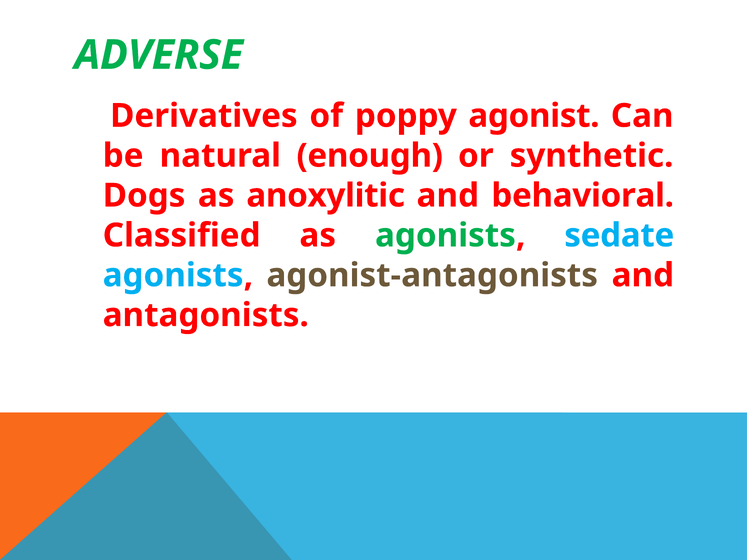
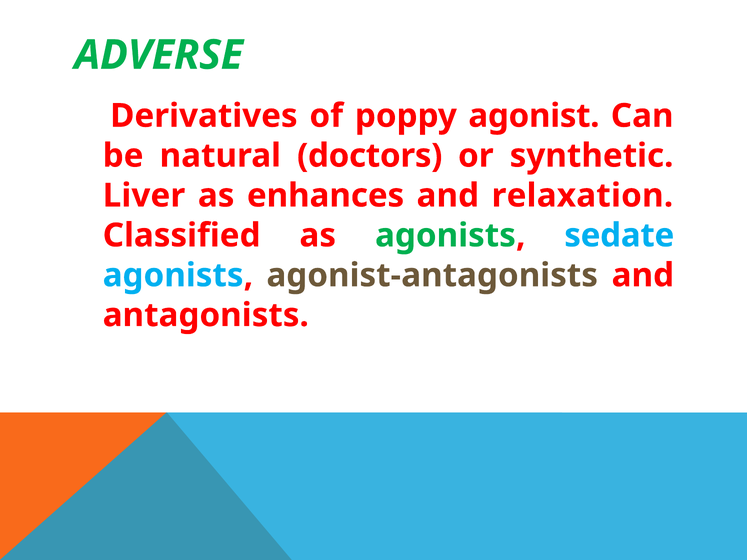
enough: enough -> doctors
Dogs: Dogs -> Liver
anoxylitic: anoxylitic -> enhances
behavioral: behavioral -> relaxation
